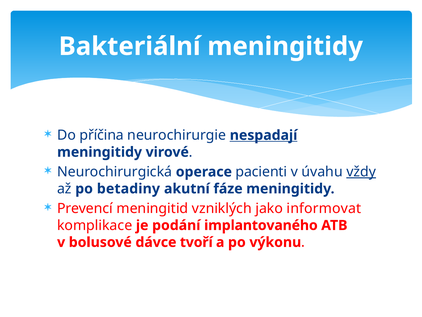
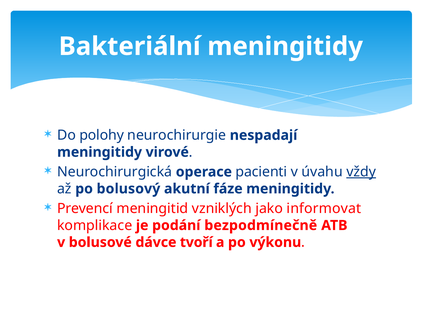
příčina: příčina -> polohy
nespadají underline: present -> none
betadiny: betadiny -> bolusový
implantovaného: implantovaného -> bezpodmínečně
